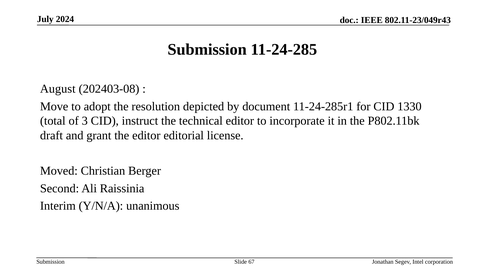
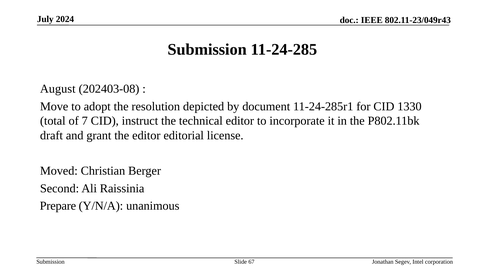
3: 3 -> 7
Interim: Interim -> Prepare
